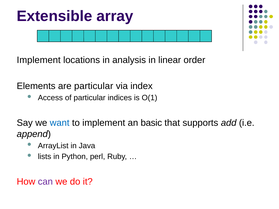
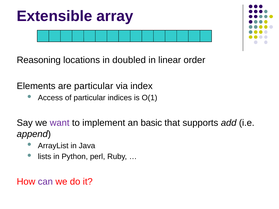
Implement at (39, 60): Implement -> Reasoning
analysis: analysis -> doubled
want colour: blue -> purple
